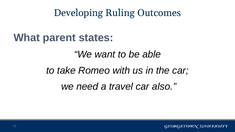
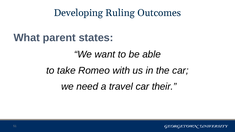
also: also -> their
